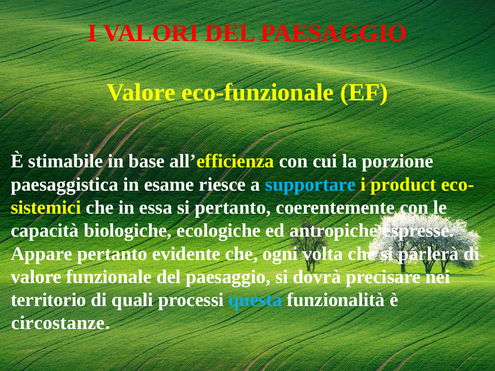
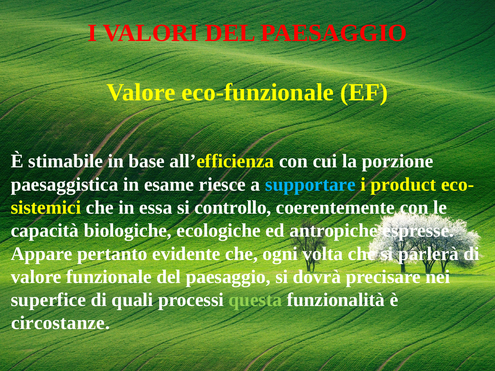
si pertanto: pertanto -> controllo
territorio: territorio -> superfice
questa colour: light blue -> light green
